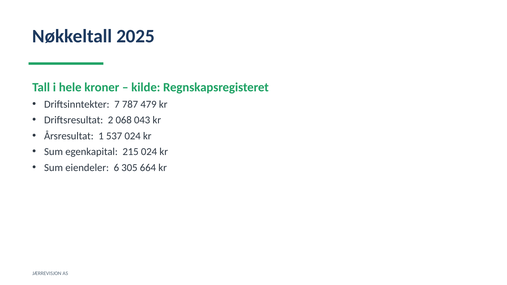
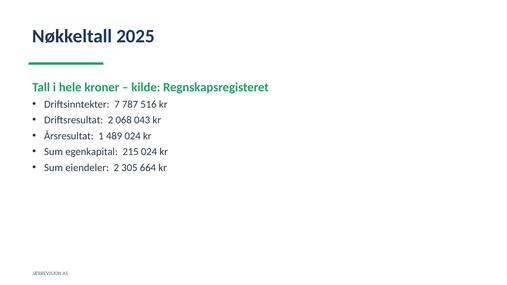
479: 479 -> 516
537: 537 -> 489
eiendeler 6: 6 -> 2
